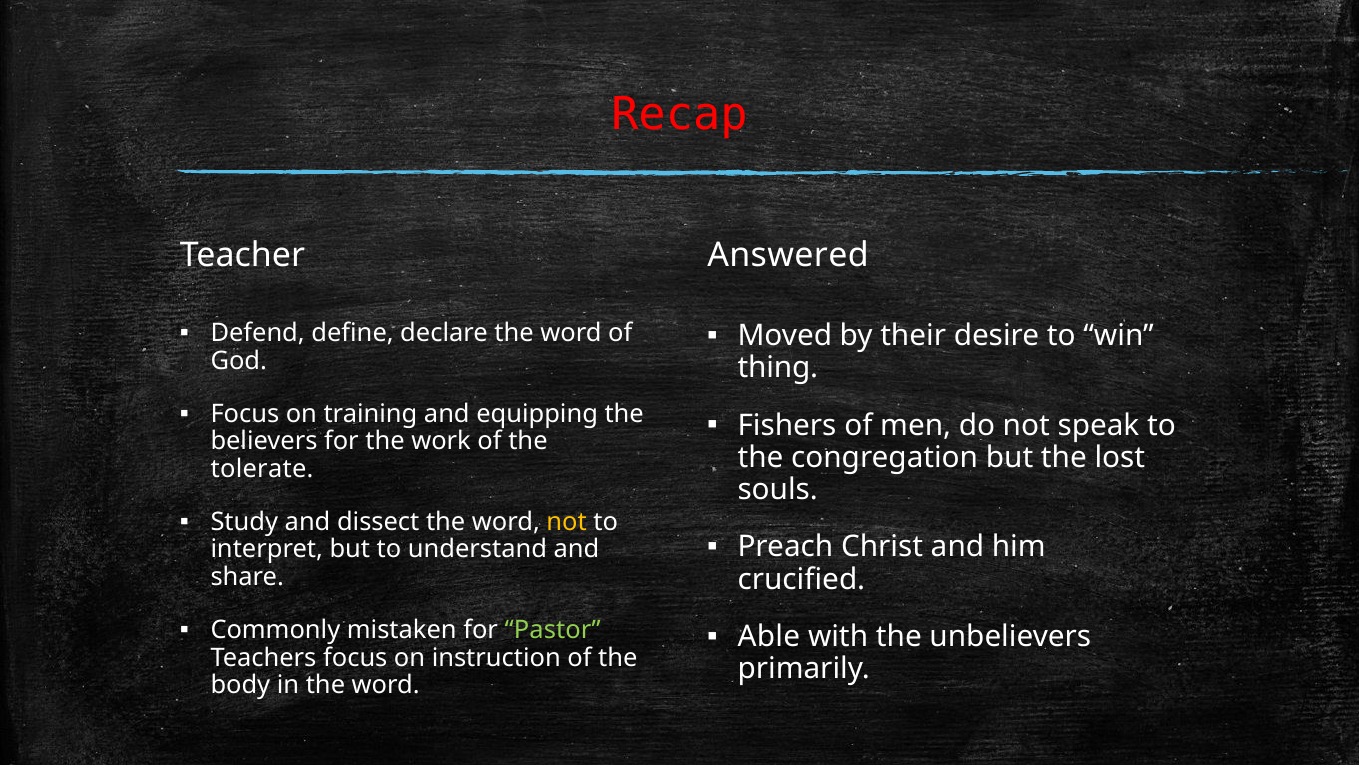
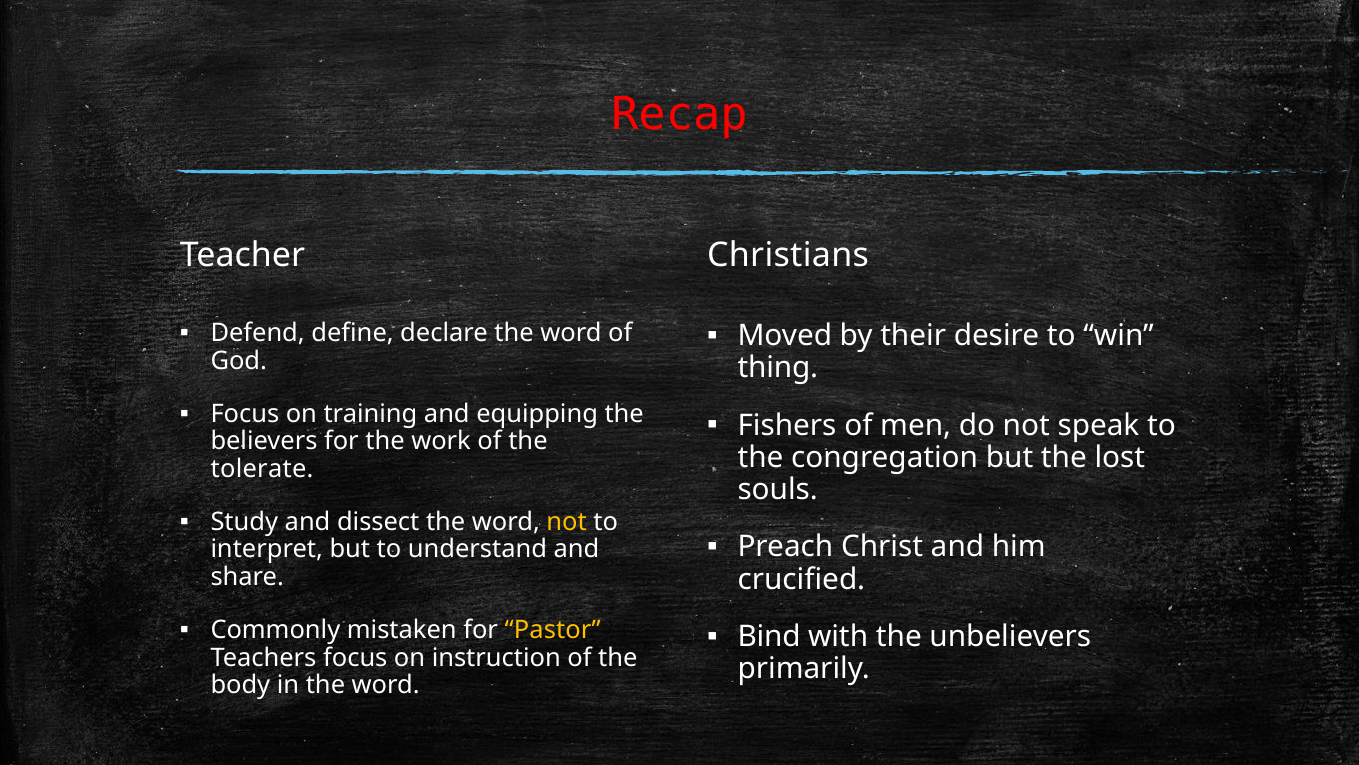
Answered: Answered -> Christians
Pastor colour: light green -> yellow
Able: Able -> Bind
